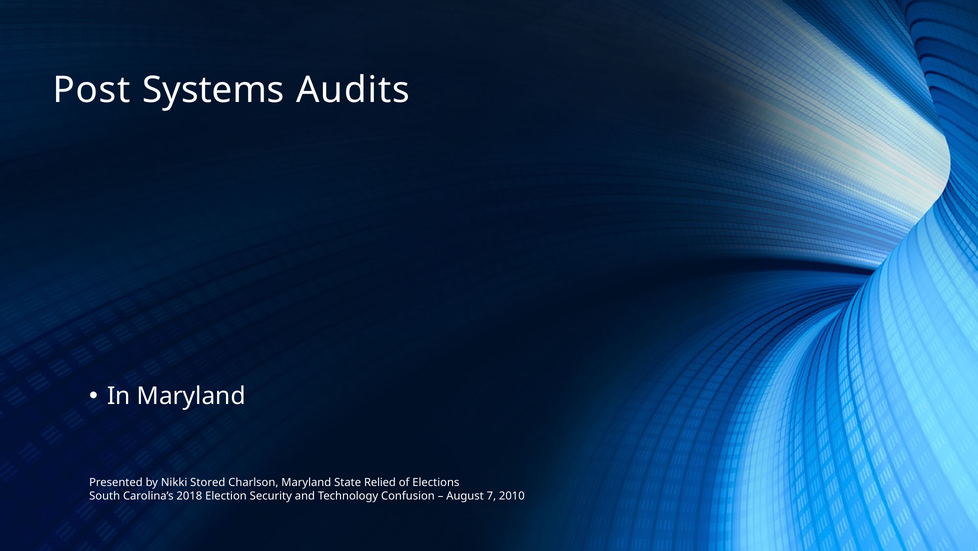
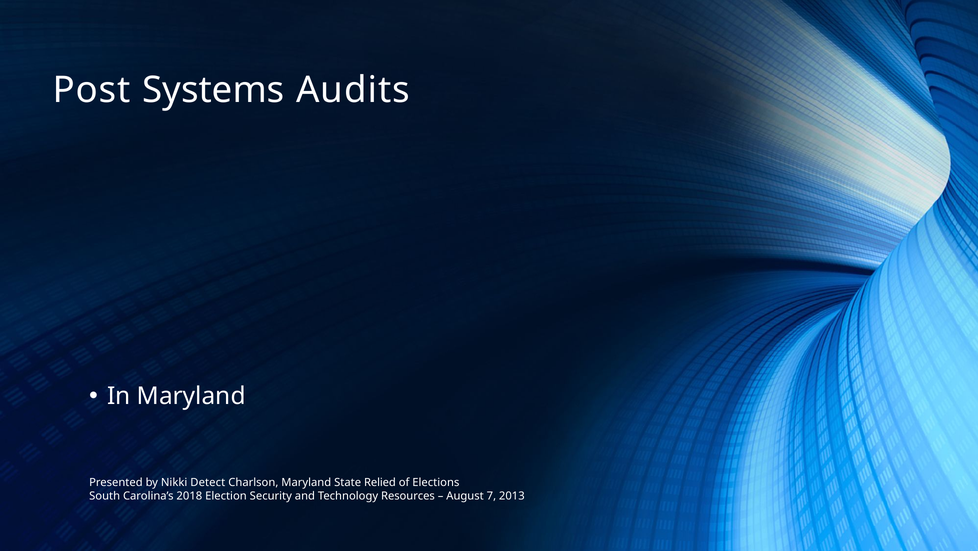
Stored: Stored -> Detect
Confusion: Confusion -> Resources
2010: 2010 -> 2013
